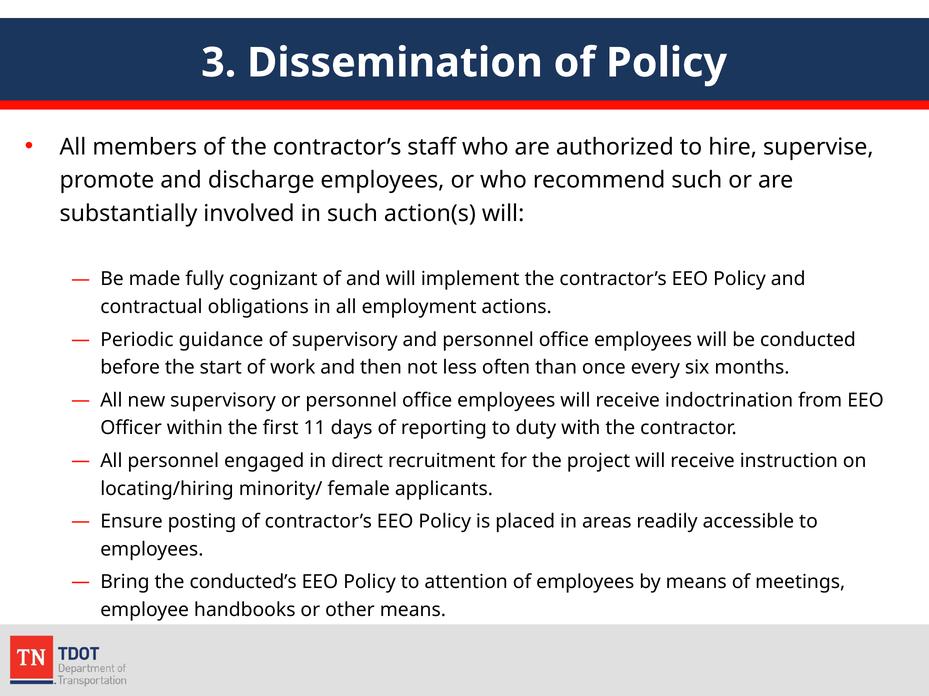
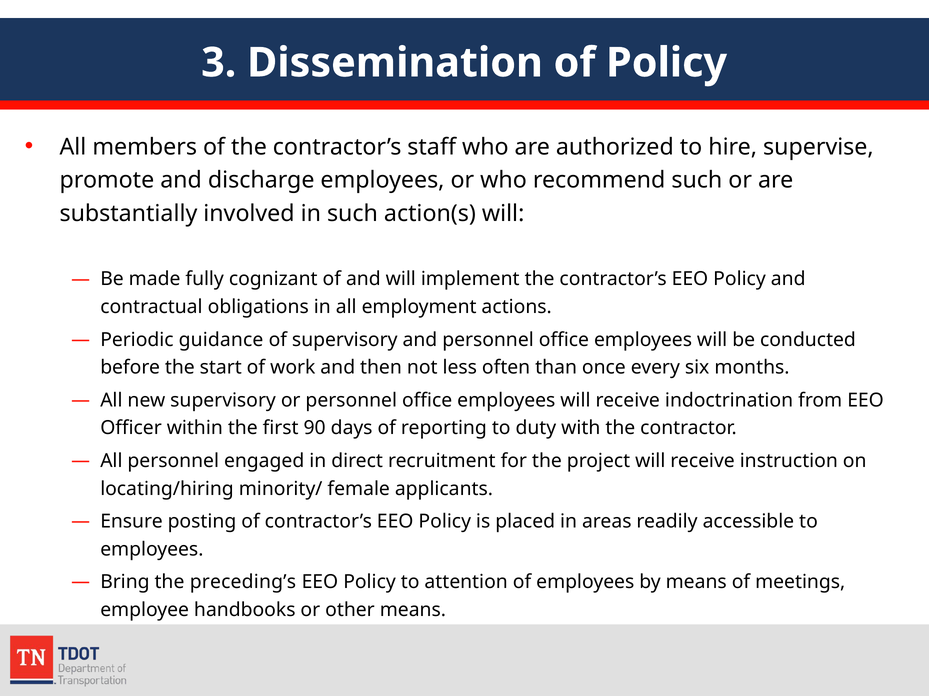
11: 11 -> 90
conducted’s: conducted’s -> preceding’s
